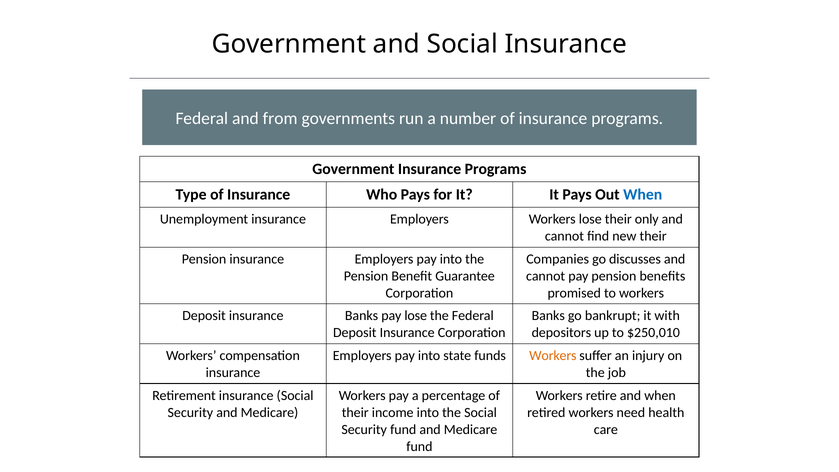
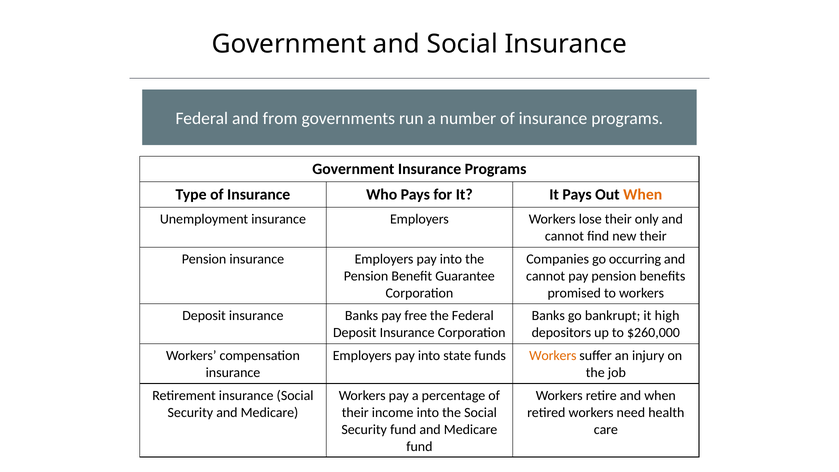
When at (643, 195) colour: blue -> orange
discusses: discusses -> occurring
pay lose: lose -> free
with: with -> high
$250,010: $250,010 -> $260,000
